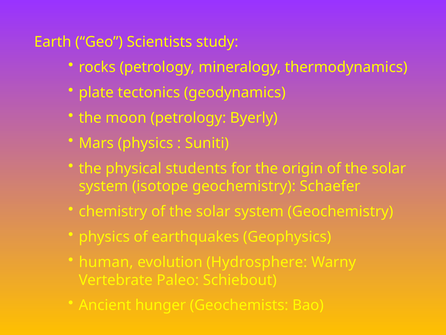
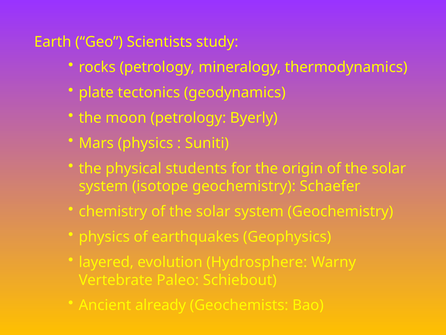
human: human -> layered
hunger: hunger -> already
